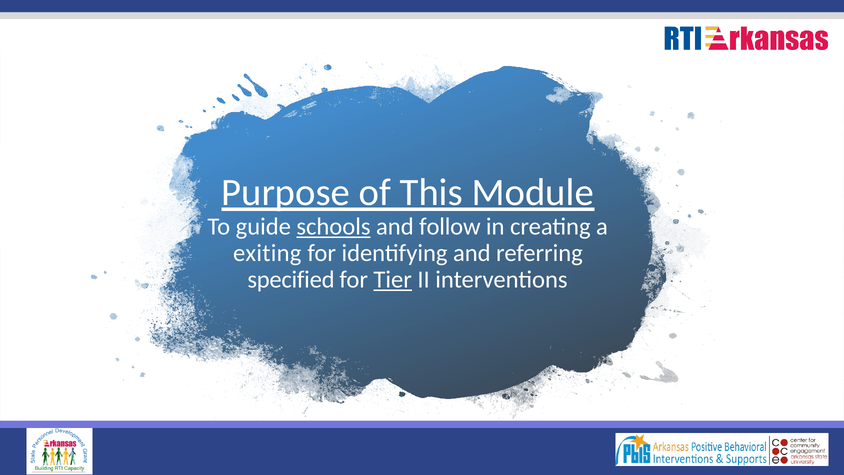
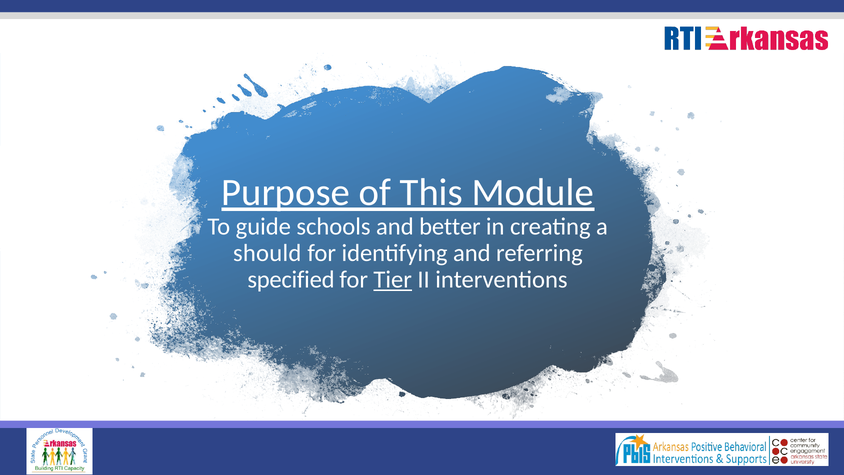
schools underline: present -> none
follow: follow -> better
exiting: exiting -> should
